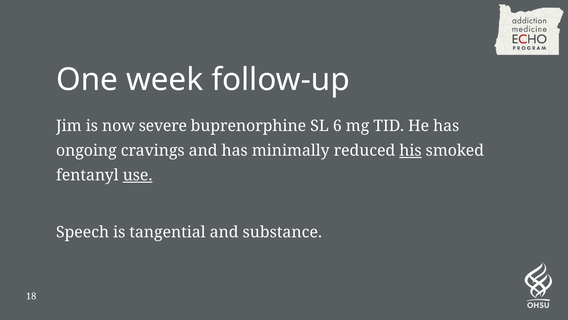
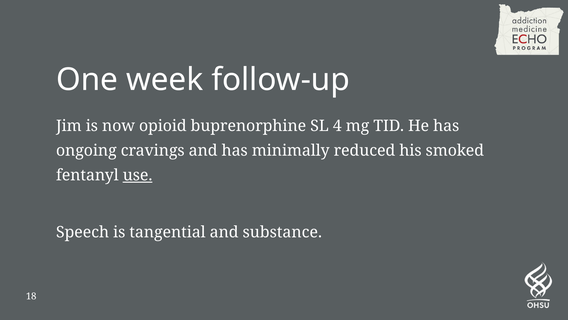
severe: severe -> opioid
6: 6 -> 4
his underline: present -> none
